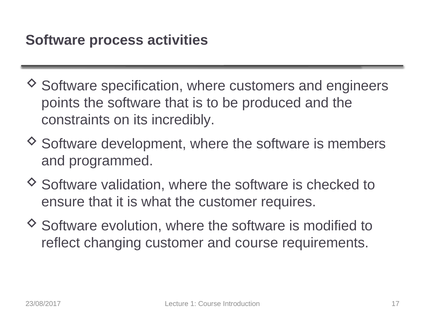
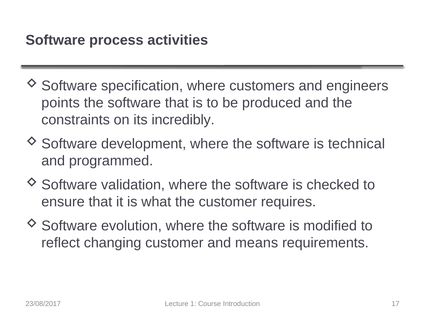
members: members -> technical
and course: course -> means
